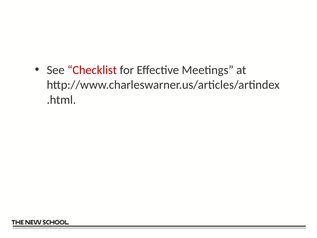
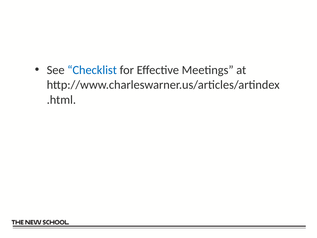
Checklist colour: red -> blue
